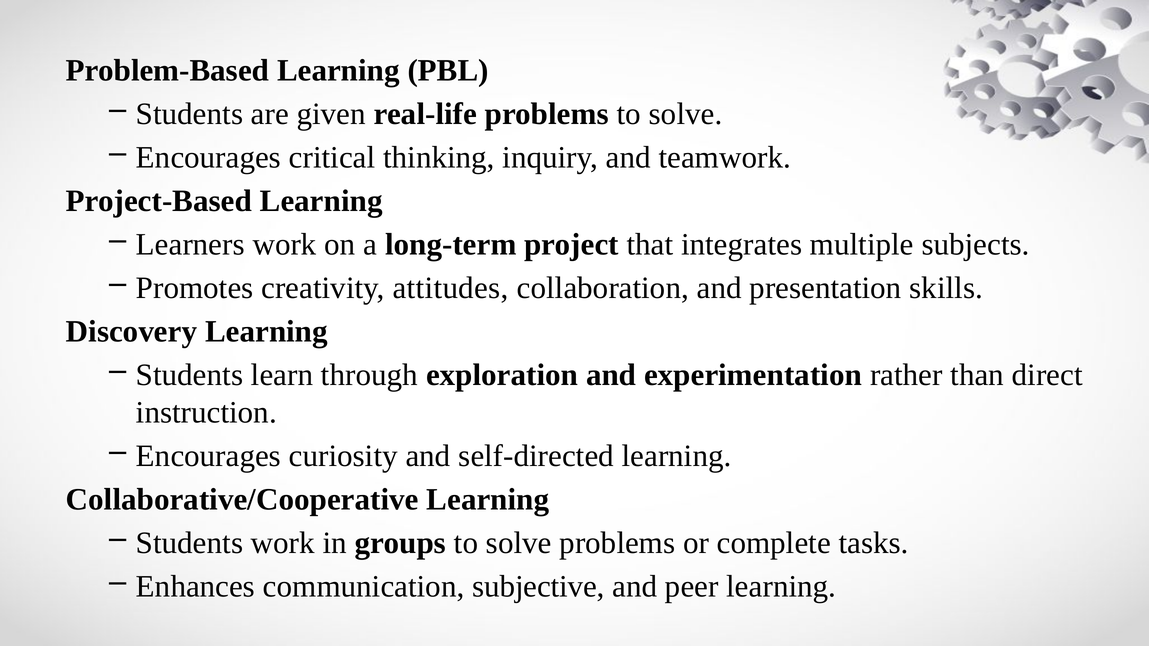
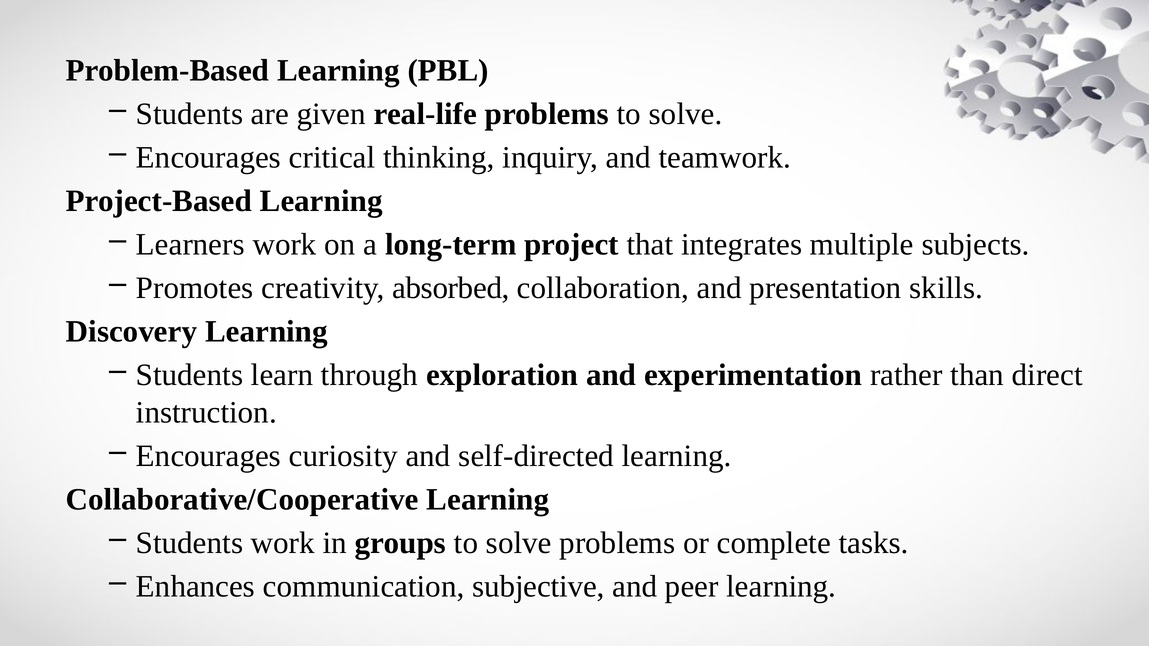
attitudes: attitudes -> absorbed
